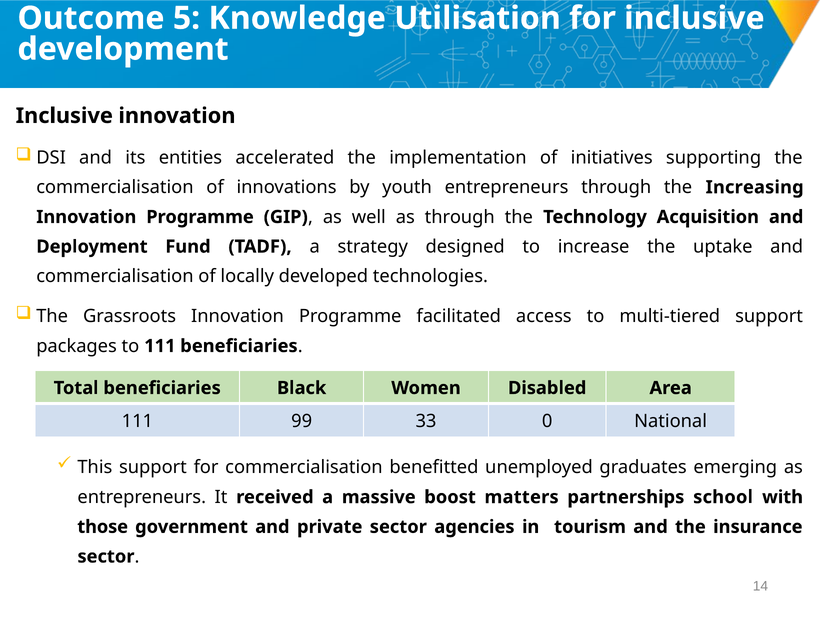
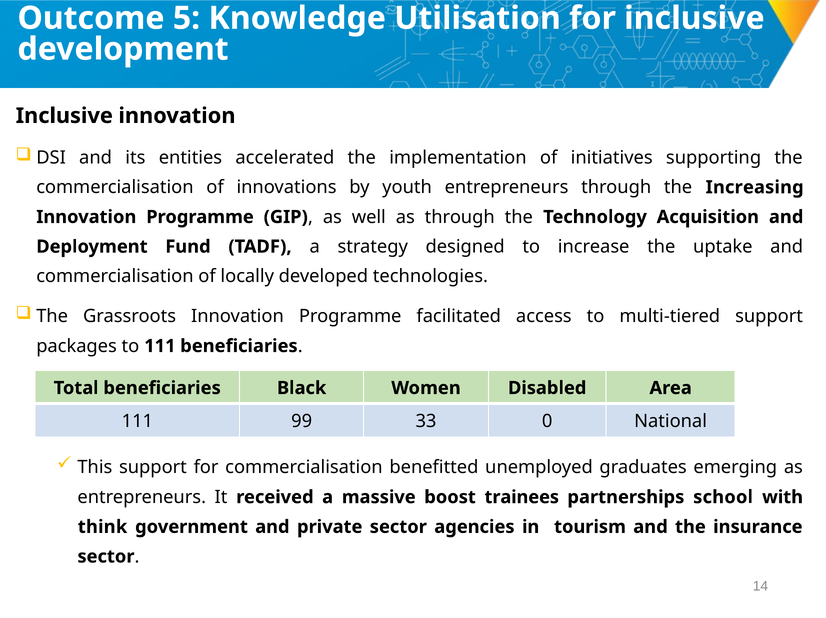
matters: matters -> trainees
those: those -> think
